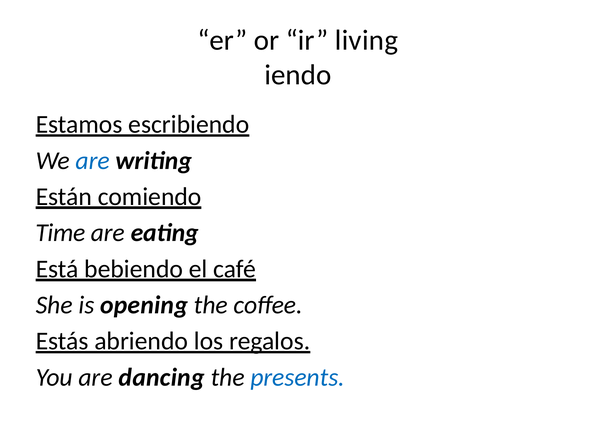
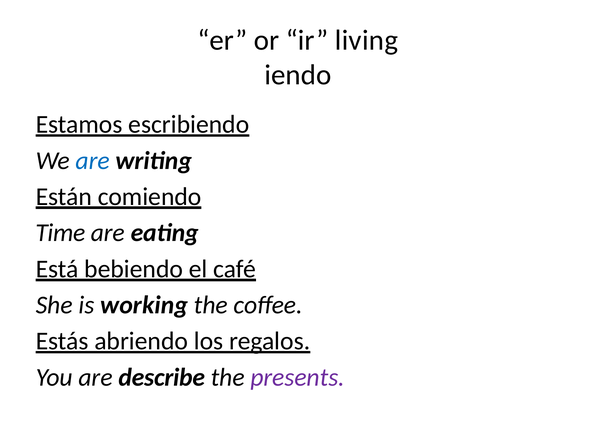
opening: opening -> working
dancing: dancing -> describe
presents colour: blue -> purple
